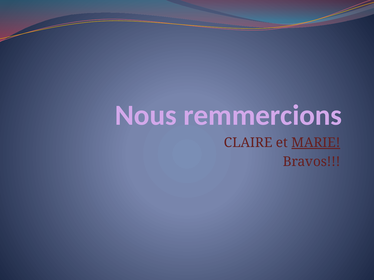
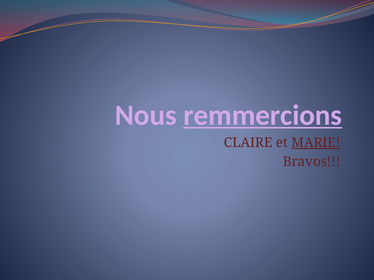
remmercions underline: none -> present
